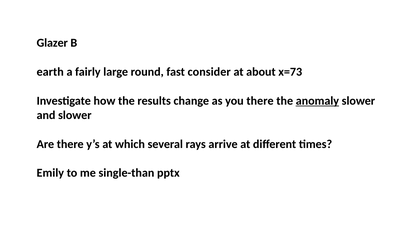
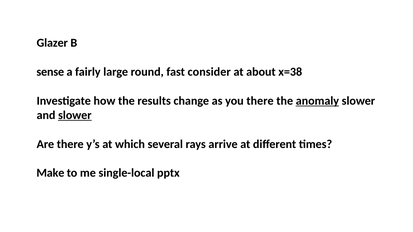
earth: earth -> sense
x=73: x=73 -> x=38
slower at (75, 115) underline: none -> present
Emily: Emily -> Make
single-than: single-than -> single-local
